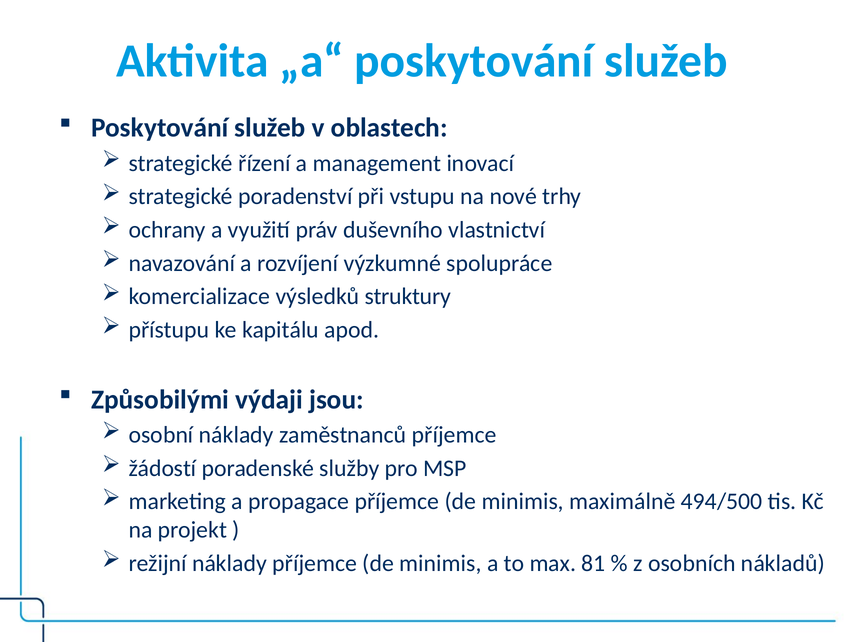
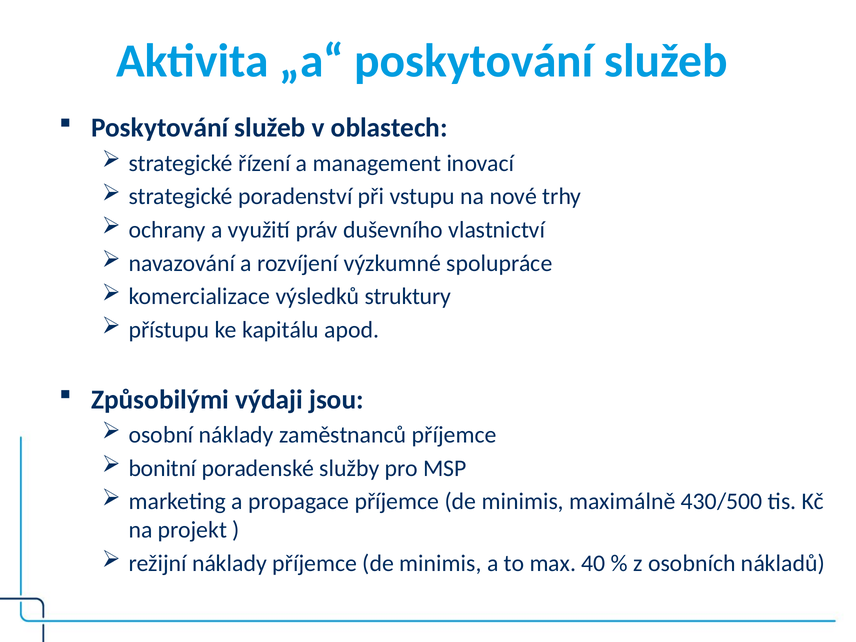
žádostí: žádostí -> bonitní
494/500: 494/500 -> 430/500
81: 81 -> 40
